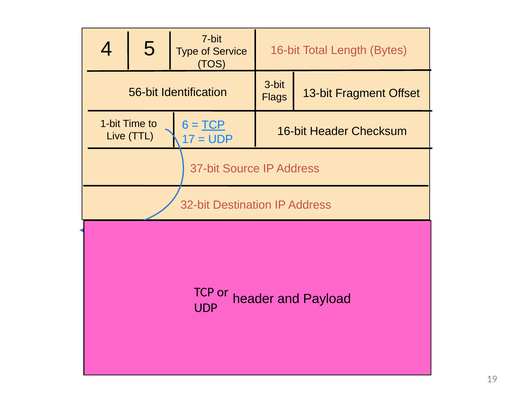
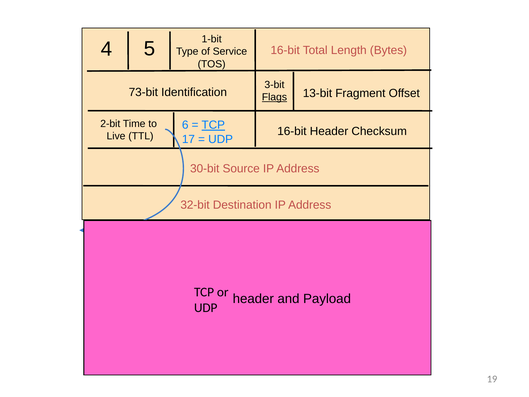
7-bit: 7-bit -> 1-bit
56-bit: 56-bit -> 73-bit
Flags underline: none -> present
1-bit: 1-bit -> 2-bit
37-bit: 37-bit -> 30-bit
